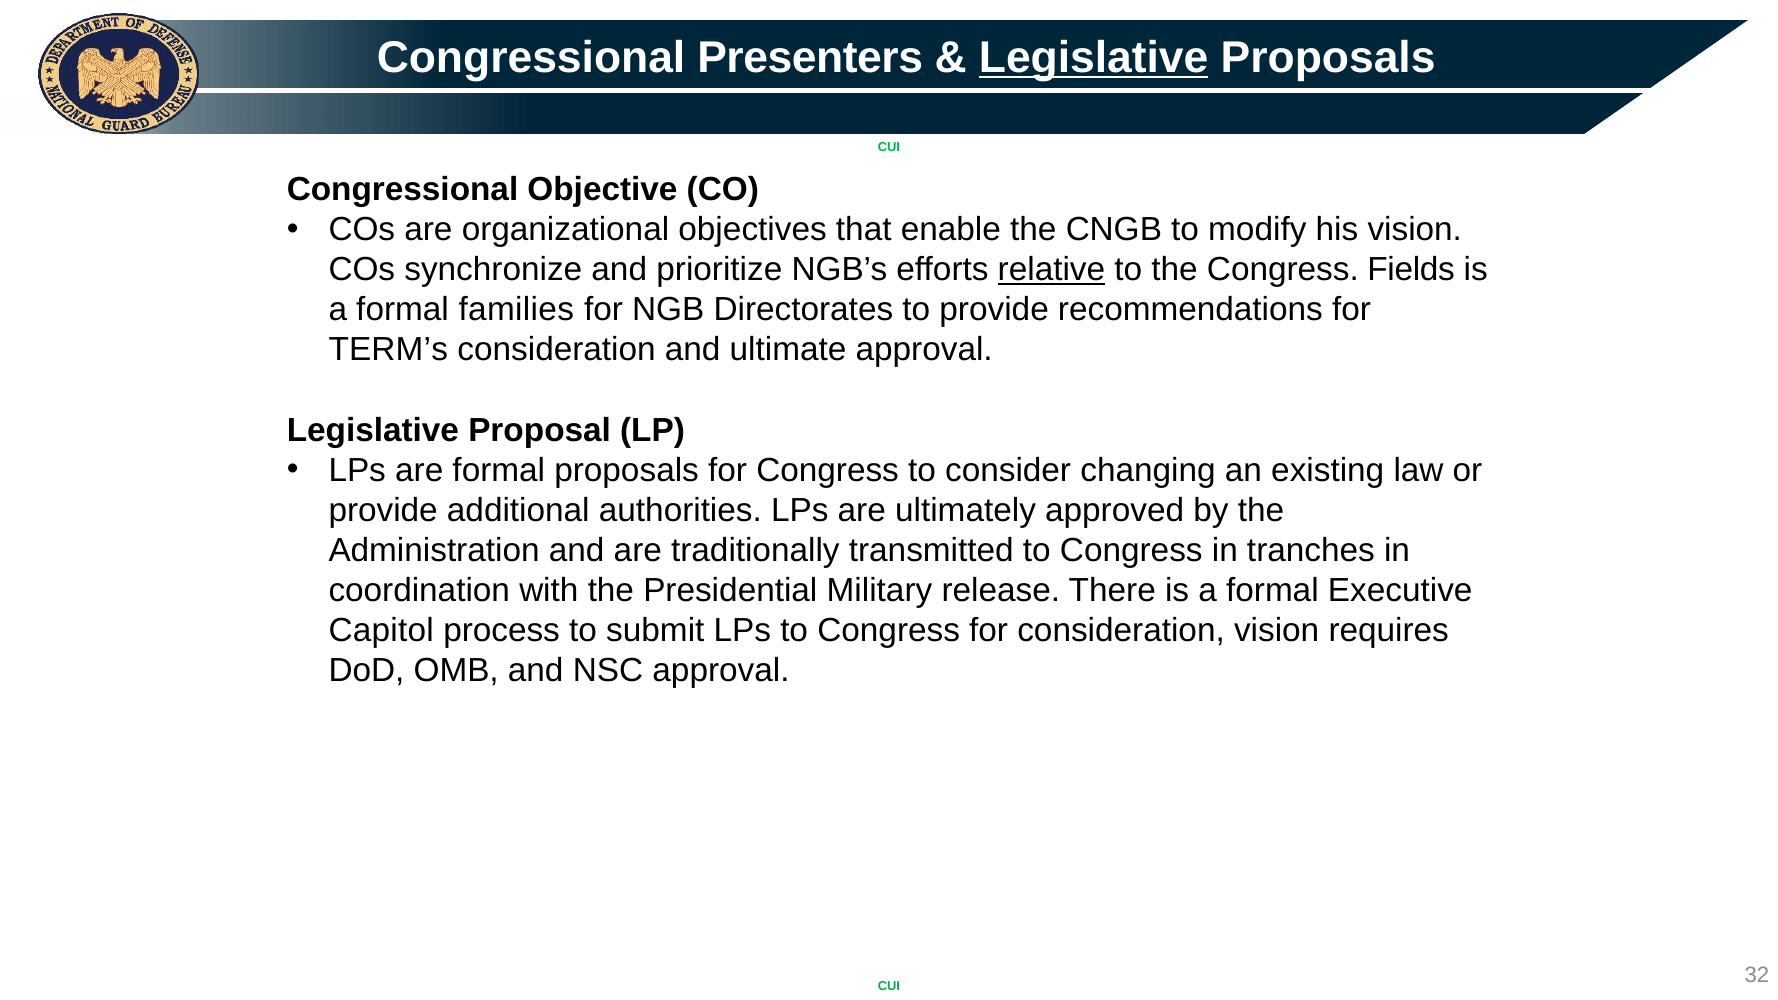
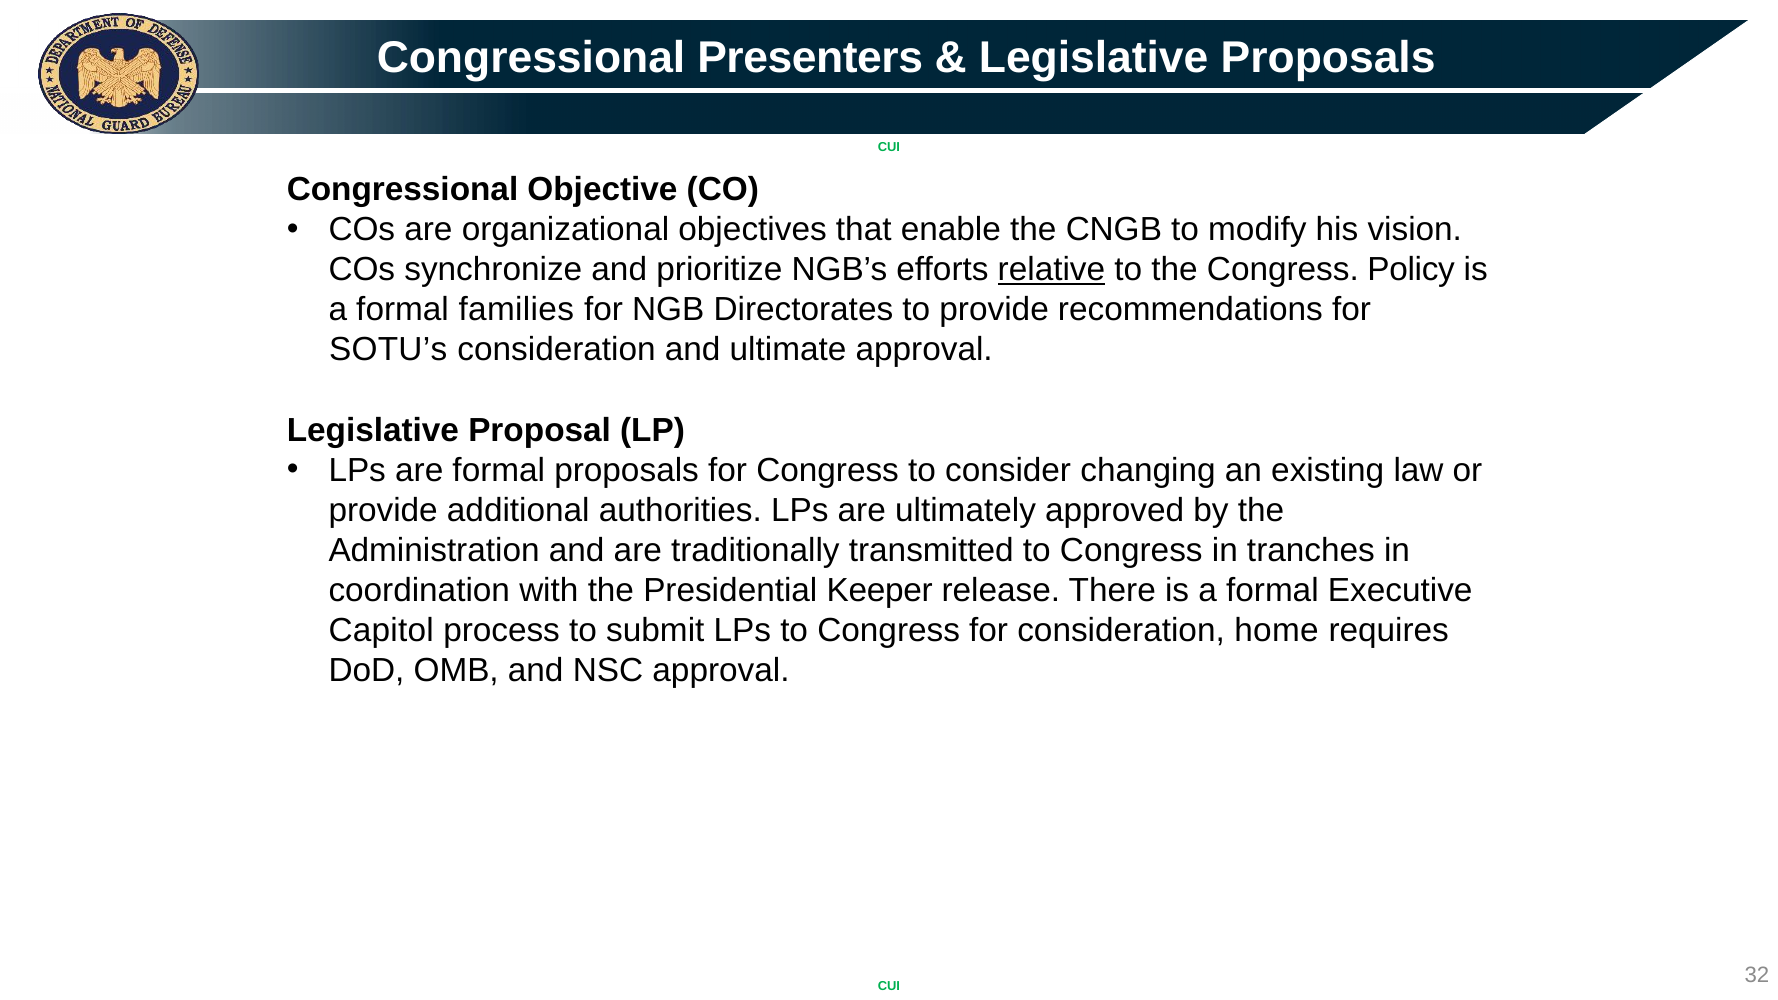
Legislative at (1094, 58) underline: present -> none
Fields: Fields -> Policy
TERM’s: TERM’s -> SOTU’s
Military: Military -> Keeper
consideration vision: vision -> home
